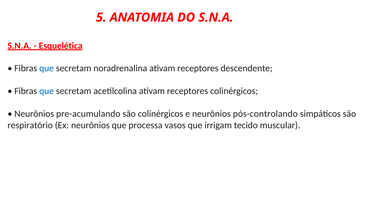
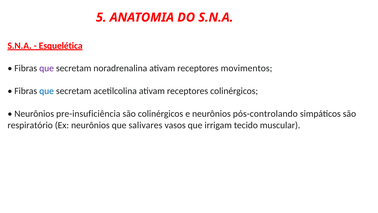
que at (47, 68) colour: blue -> purple
descendente: descendente -> movimentos
pre-acumulando: pre-acumulando -> pre-insuficiência
processa: processa -> salivares
